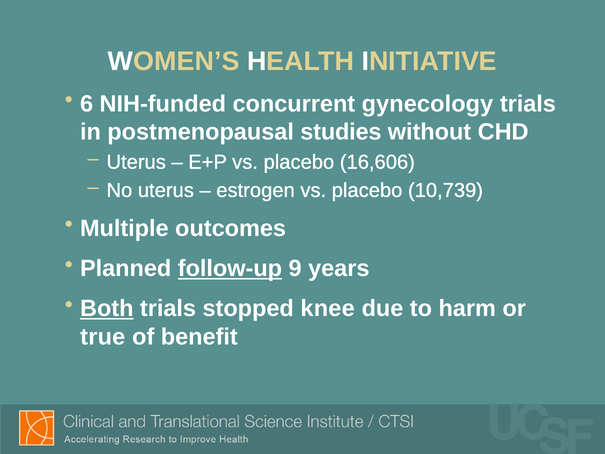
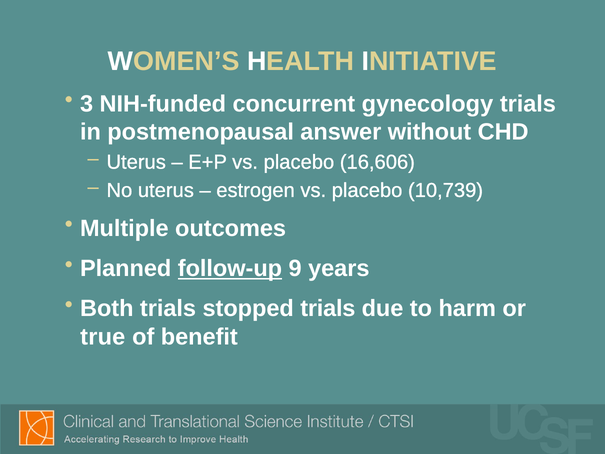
6: 6 -> 3
studies: studies -> answer
Both underline: present -> none
stopped knee: knee -> trials
